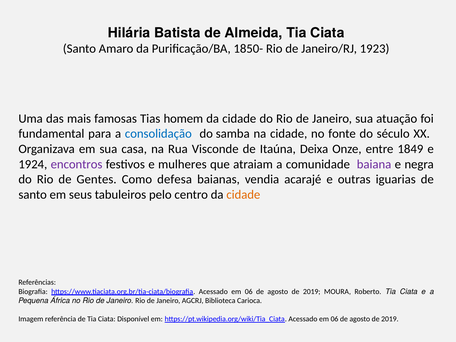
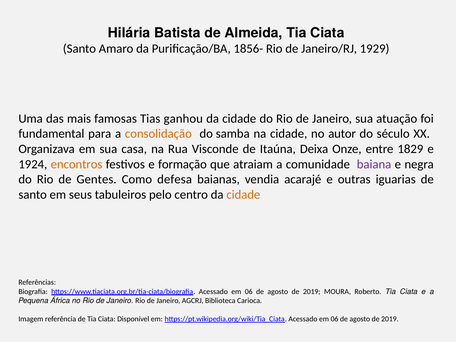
1850-: 1850- -> 1856-
1923: 1923 -> 1929
homem: homem -> ganhou
consolidação colour: blue -> orange
fonte: fonte -> autor
1849: 1849 -> 1829
encontros colour: purple -> orange
mulheres: mulheres -> formação
